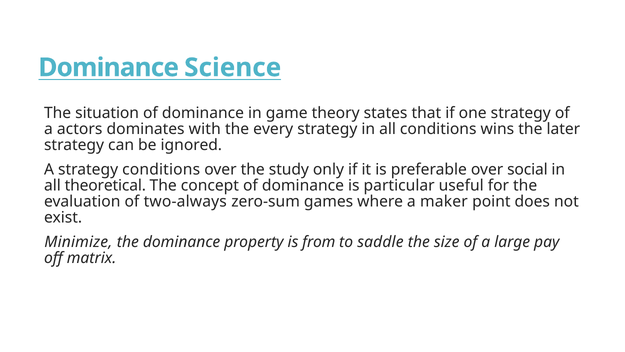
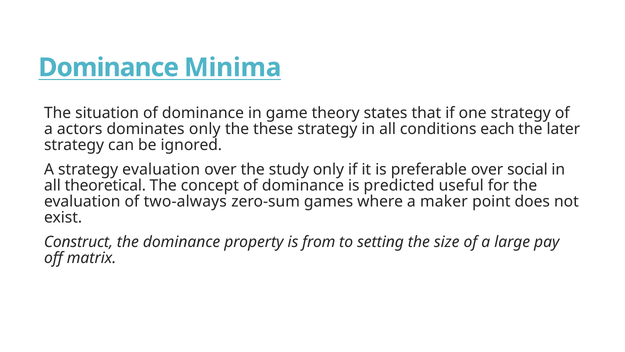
Science: Science -> Minima
dominates with: with -> only
every: every -> these
wins: wins -> each
strategy conditions: conditions -> evaluation
particular: particular -> predicted
Minimize: Minimize -> Construct
saddle: saddle -> setting
